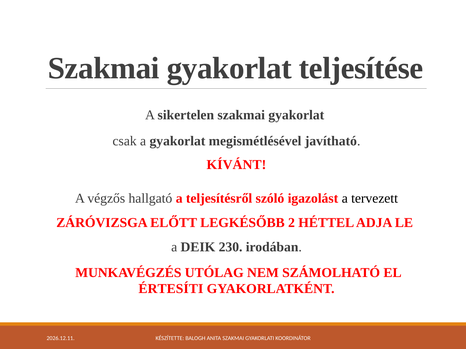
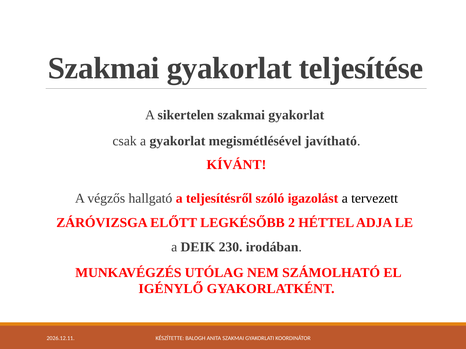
ÉRTESÍTI: ÉRTESÍTI -> IGÉNYLŐ
